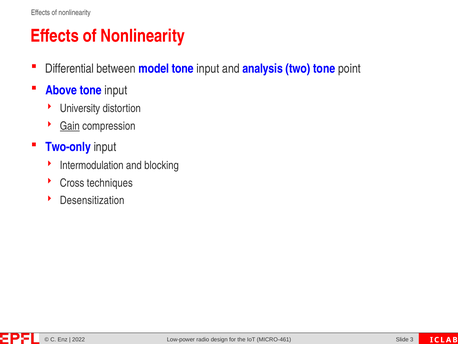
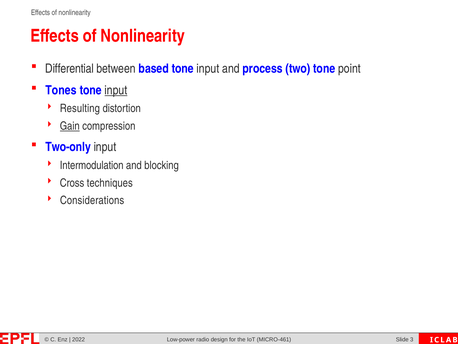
model: model -> based
analysis: analysis -> process
Above: Above -> Tones
input at (116, 90) underline: none -> present
University: University -> Resulting
Desensitization: Desensitization -> Considerations
